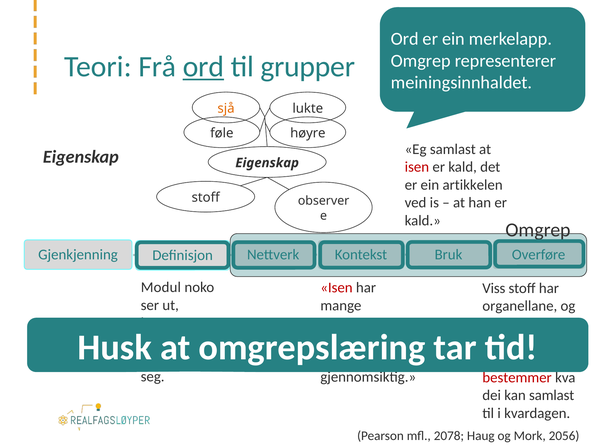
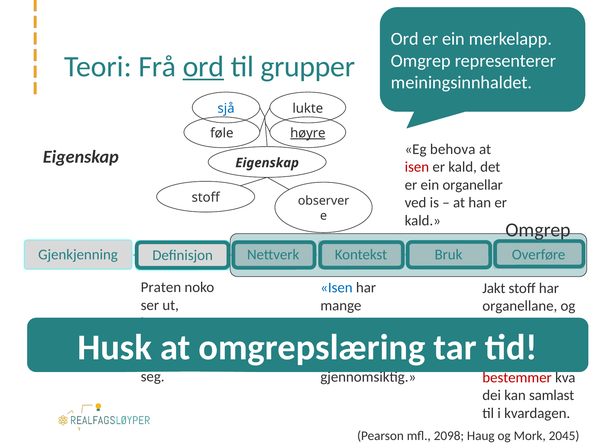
sjå colour: orange -> blue
høyre underline: none -> present
Eg samlast: samlast -> behova
ein artikkelen: artikkelen -> organellar
Modul: Modul -> Praten
Isen at (336, 288) colour: red -> blue
Viss: Viss -> Jakt
2078: 2078 -> 2098
2056: 2056 -> 2045
